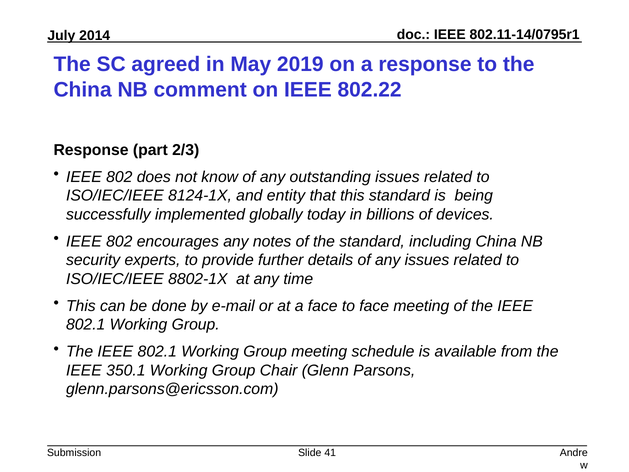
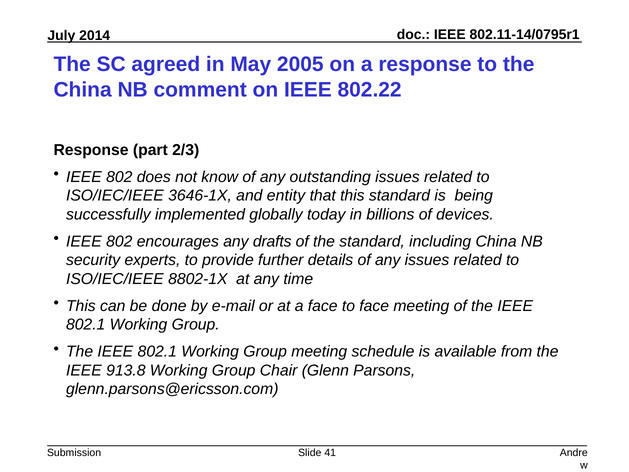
2019: 2019 -> 2005
8124-1X: 8124-1X -> 3646-1X
notes: notes -> drafts
350.1: 350.1 -> 913.8
